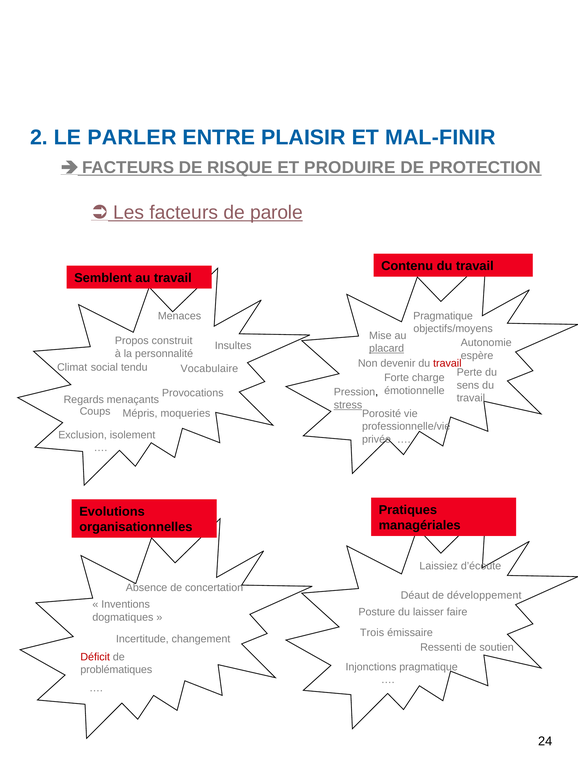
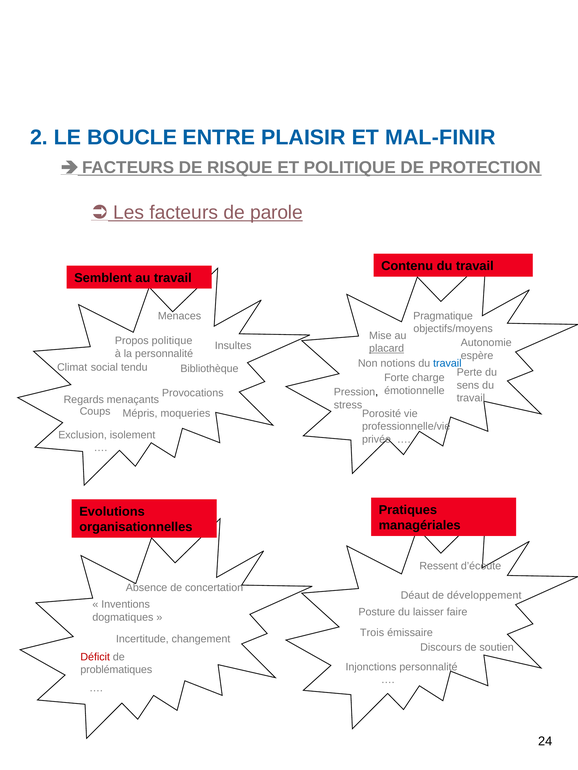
PARLER: PARLER -> BOUCLE
ET PRODUIRE: PRODUIRE -> POLITIQUE
Propos construit: construit -> politique
devenir: devenir -> notions
travail at (447, 364) colour: red -> blue
Vocabulaire: Vocabulaire -> Bibliothèque
stress underline: present -> none
Laissiez: Laissiez -> Ressent
Ressenti: Ressenti -> Discours
Injonctions pragmatique: pragmatique -> personnalité
